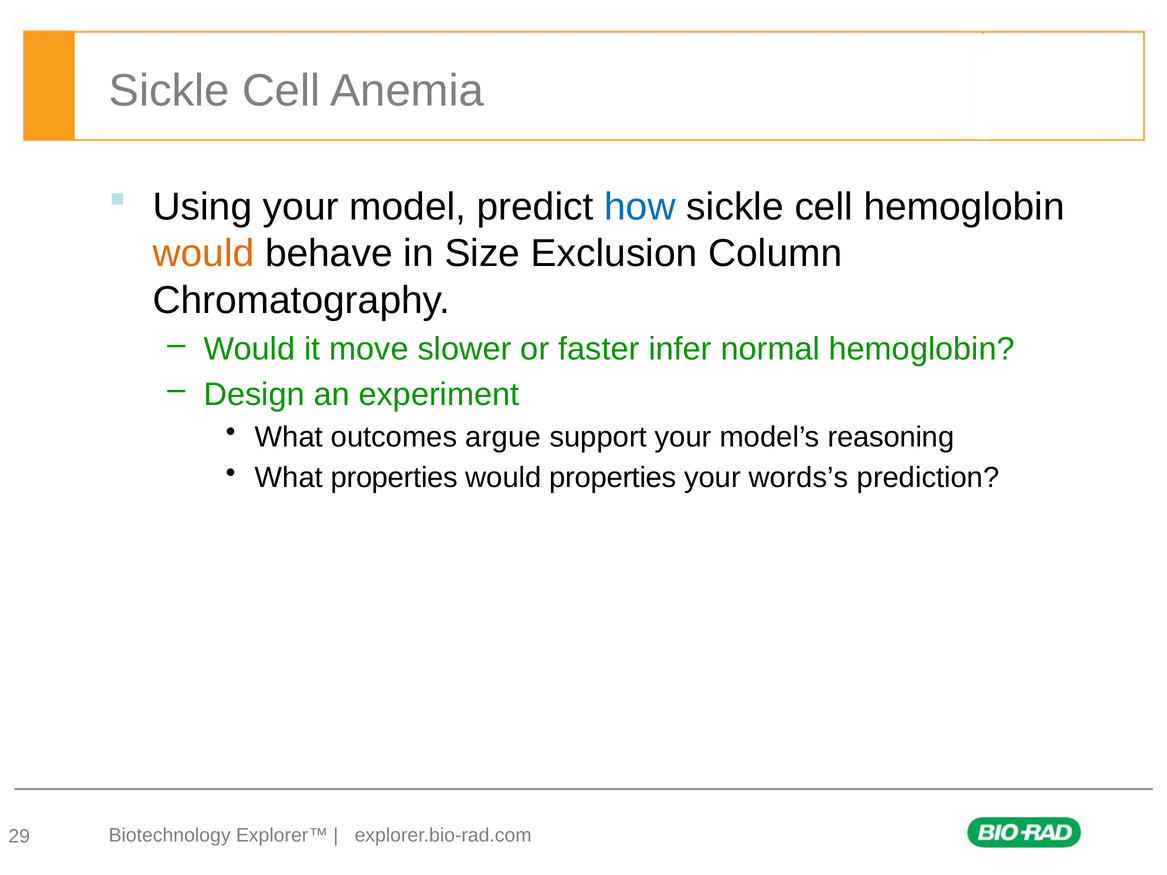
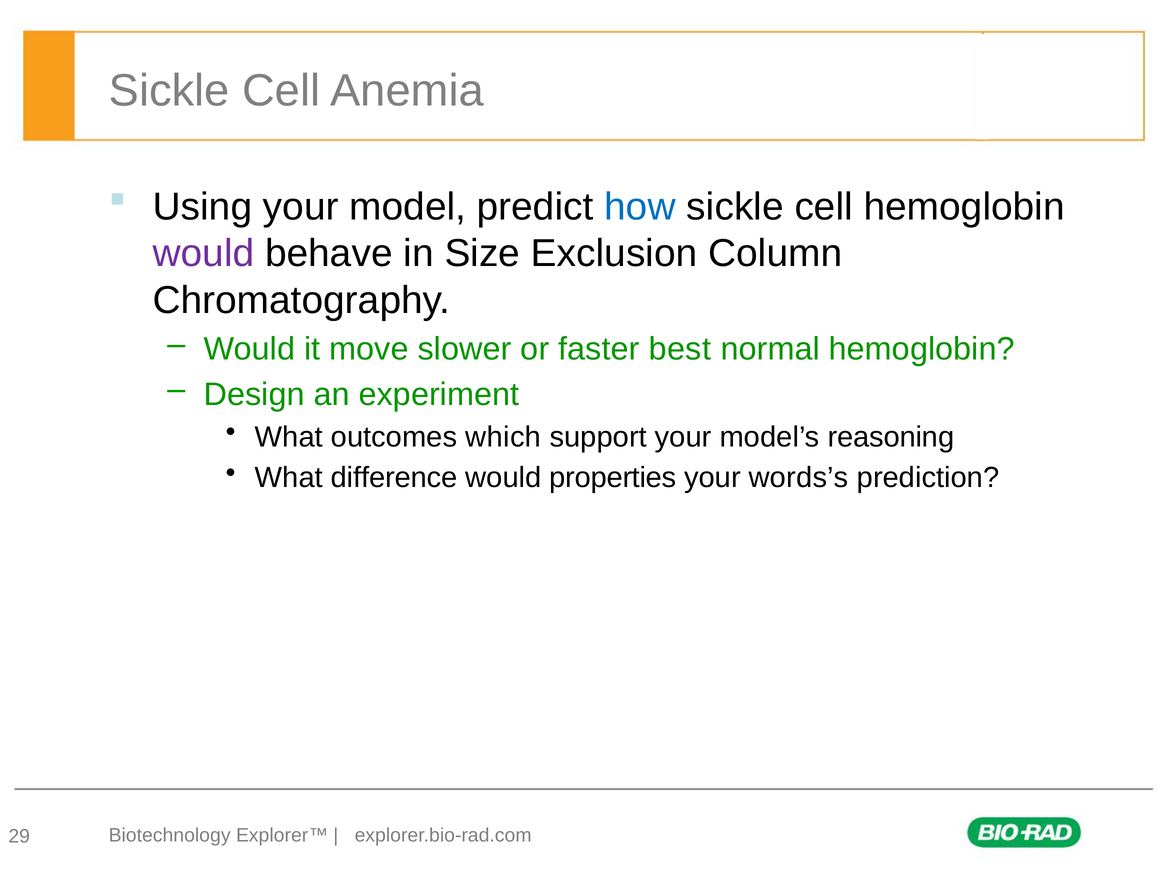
would at (204, 254) colour: orange -> purple
infer: infer -> best
argue: argue -> which
What properties: properties -> difference
